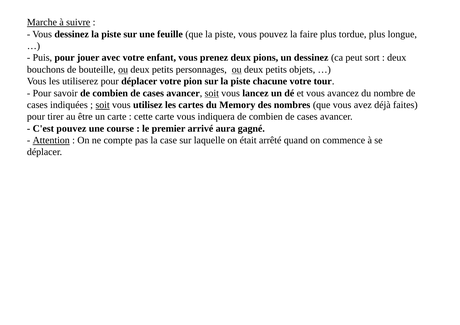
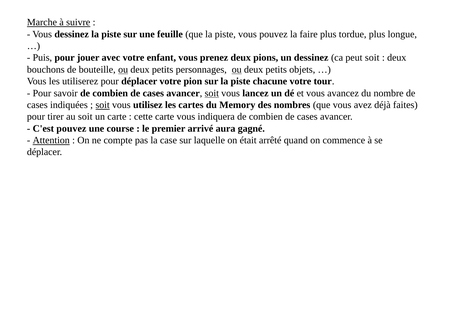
peut sort: sort -> soit
au être: être -> soit
